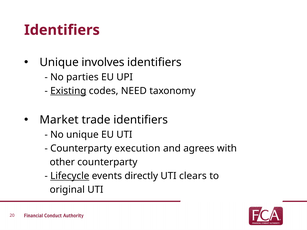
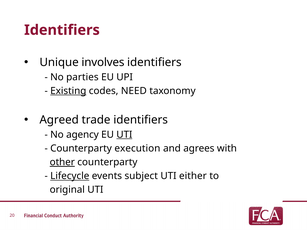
Market: Market -> Agreed
No unique: unique -> agency
UTI at (124, 135) underline: none -> present
other underline: none -> present
directly: directly -> subject
clears: clears -> either
